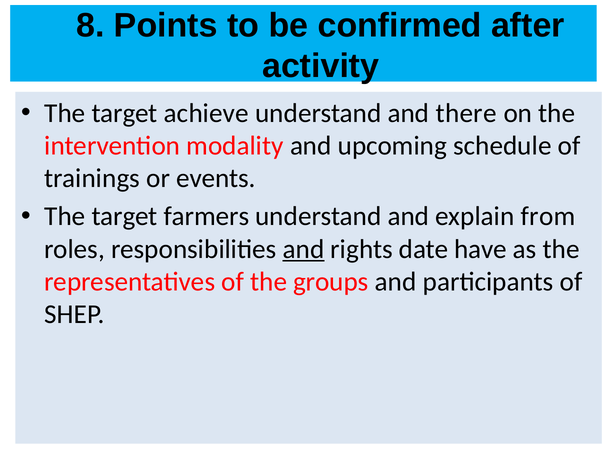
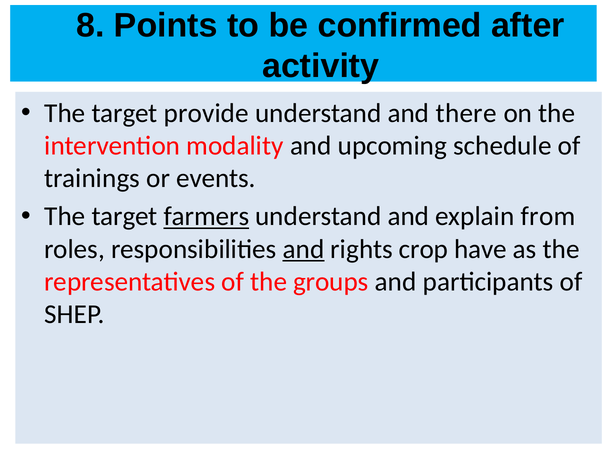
achieve: achieve -> provide
farmers underline: none -> present
date: date -> crop
